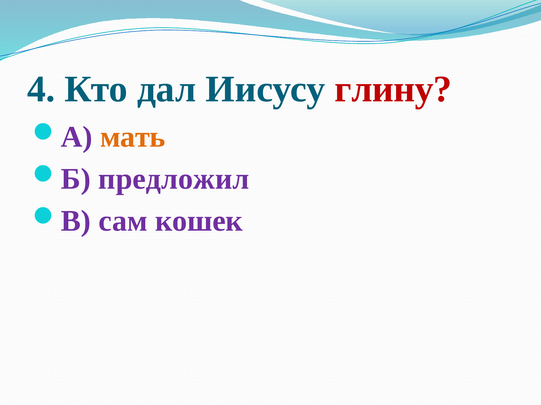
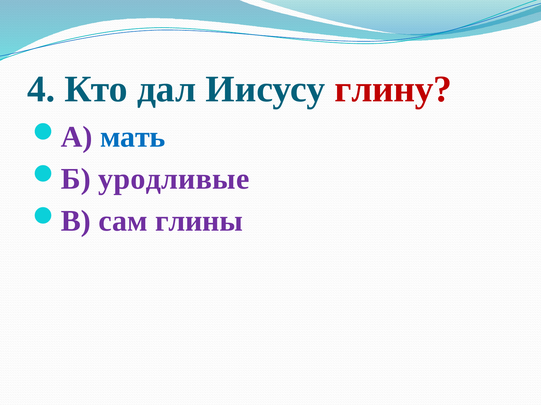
мать colour: orange -> blue
предложил: предложил -> уродливые
кошек: кошек -> глины
